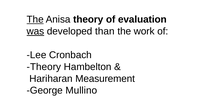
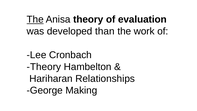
was underline: present -> none
Measurement: Measurement -> Relationships
Mullino: Mullino -> Making
